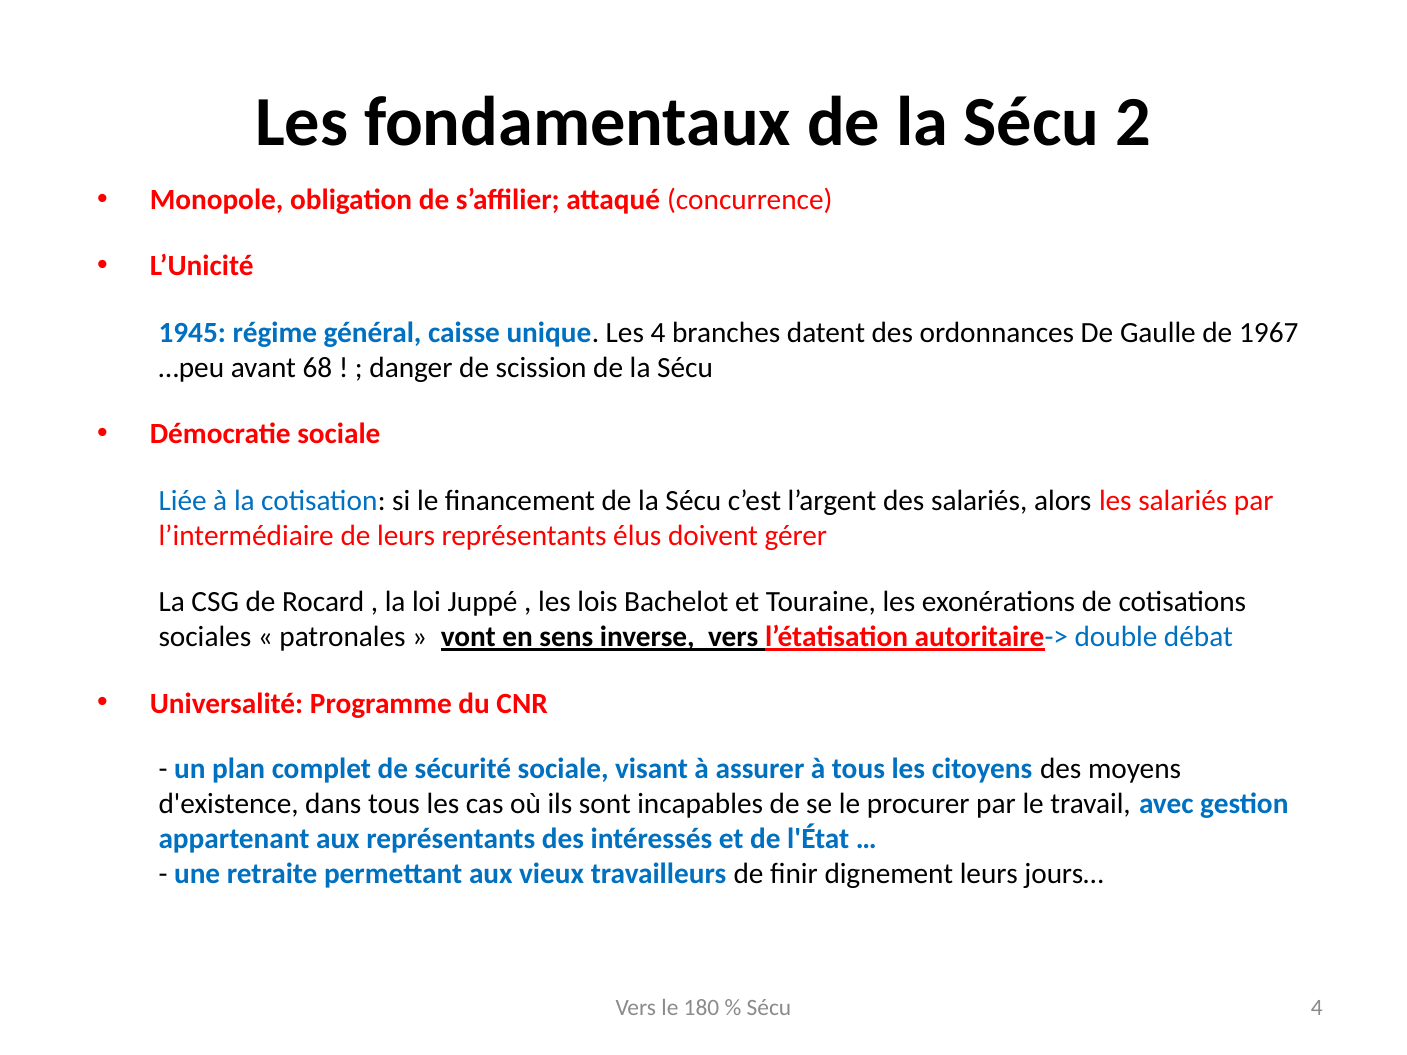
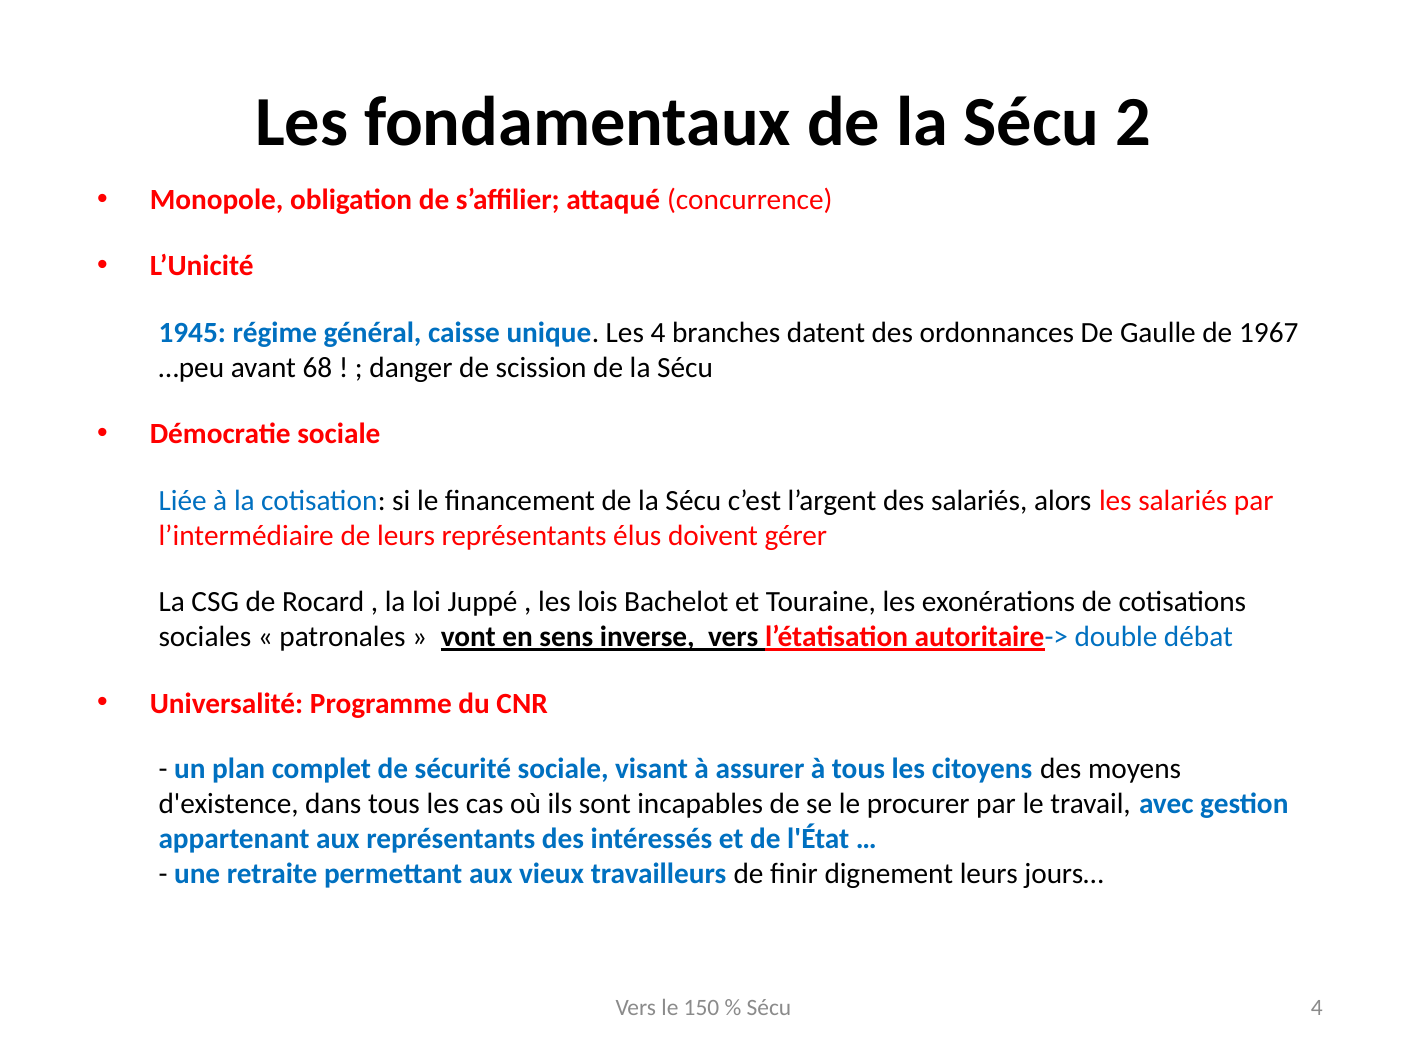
180: 180 -> 150
